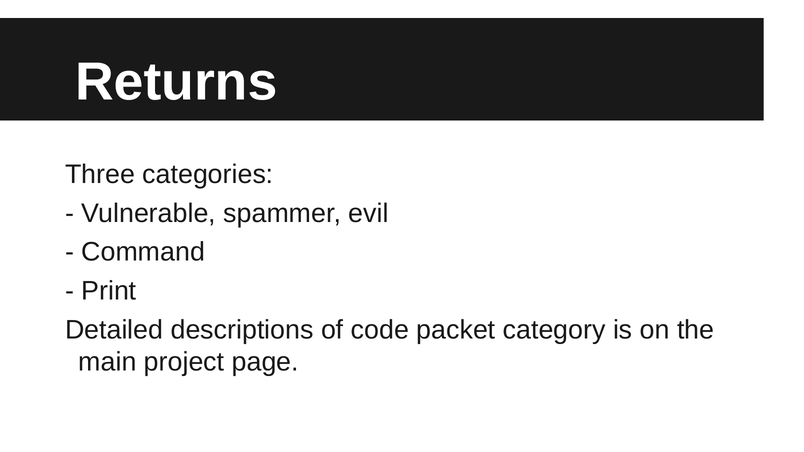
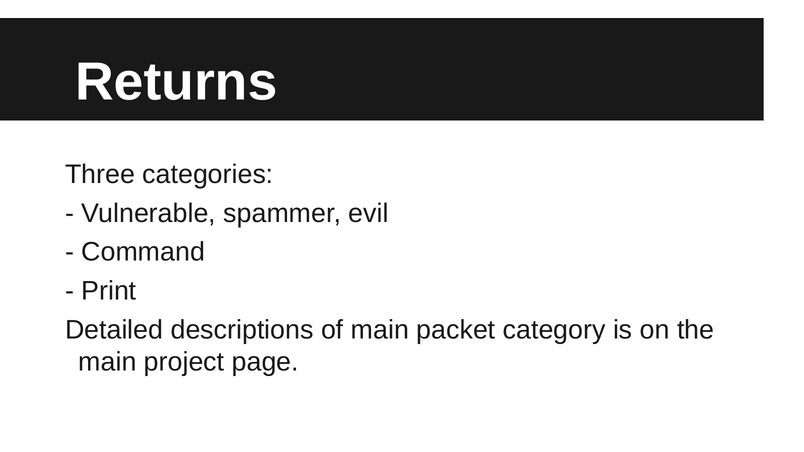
of code: code -> main
